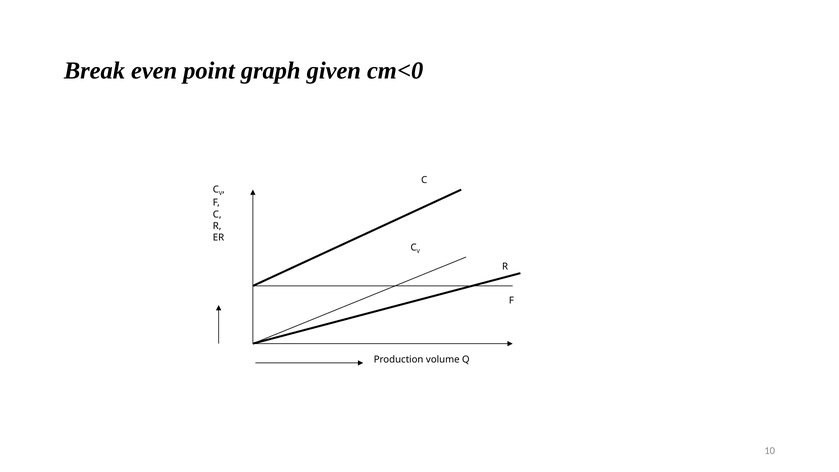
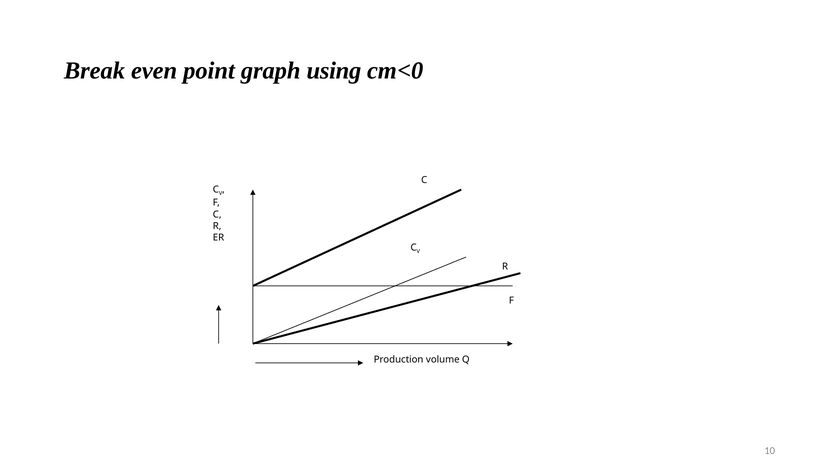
given: given -> using
